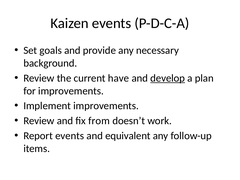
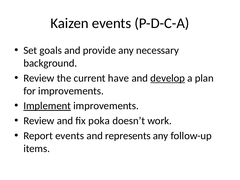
Implement underline: none -> present
from: from -> poka
equivalent: equivalent -> represents
